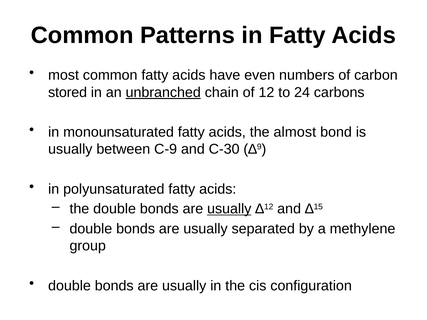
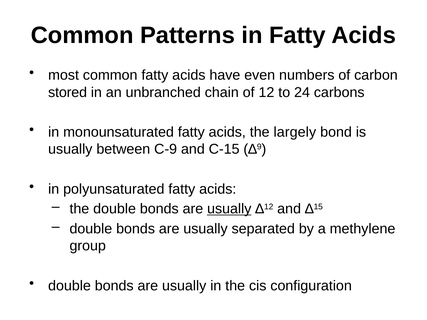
unbranched underline: present -> none
almost: almost -> largely
C-30: C-30 -> C-15
